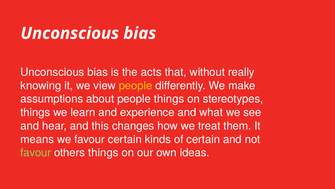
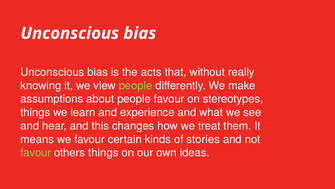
people at (136, 85) colour: yellow -> light green
people things: things -> favour
of certain: certain -> stories
